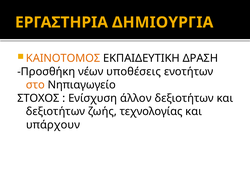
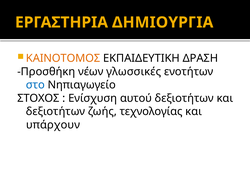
υποθέσεις: υποθέσεις -> γλωσσικές
στο colour: orange -> blue
άλλον: άλλον -> αυτού
